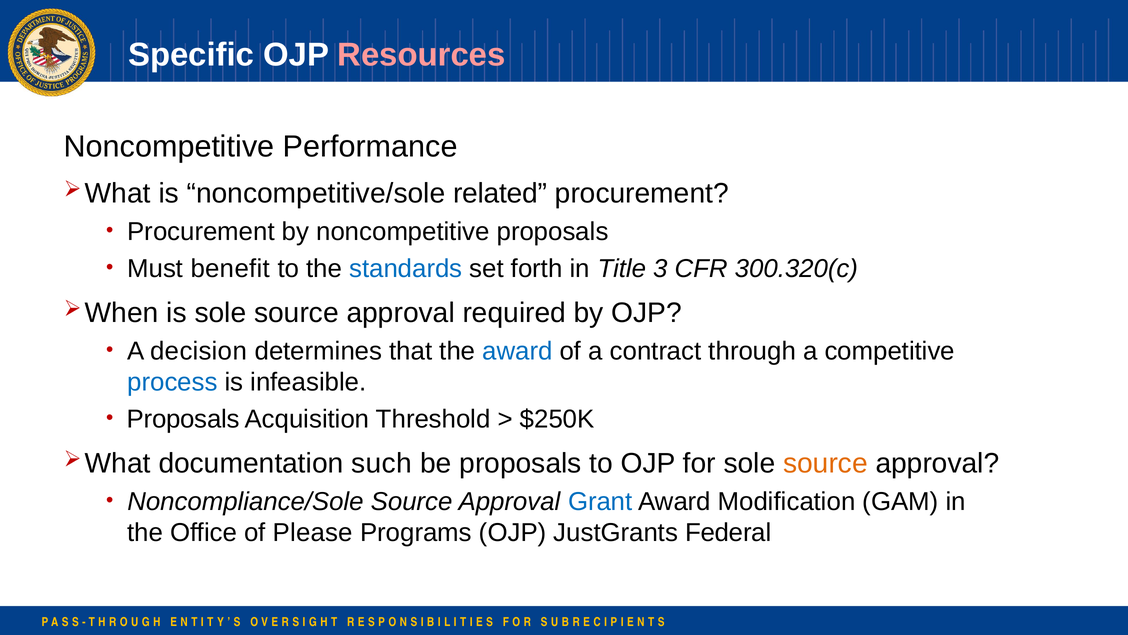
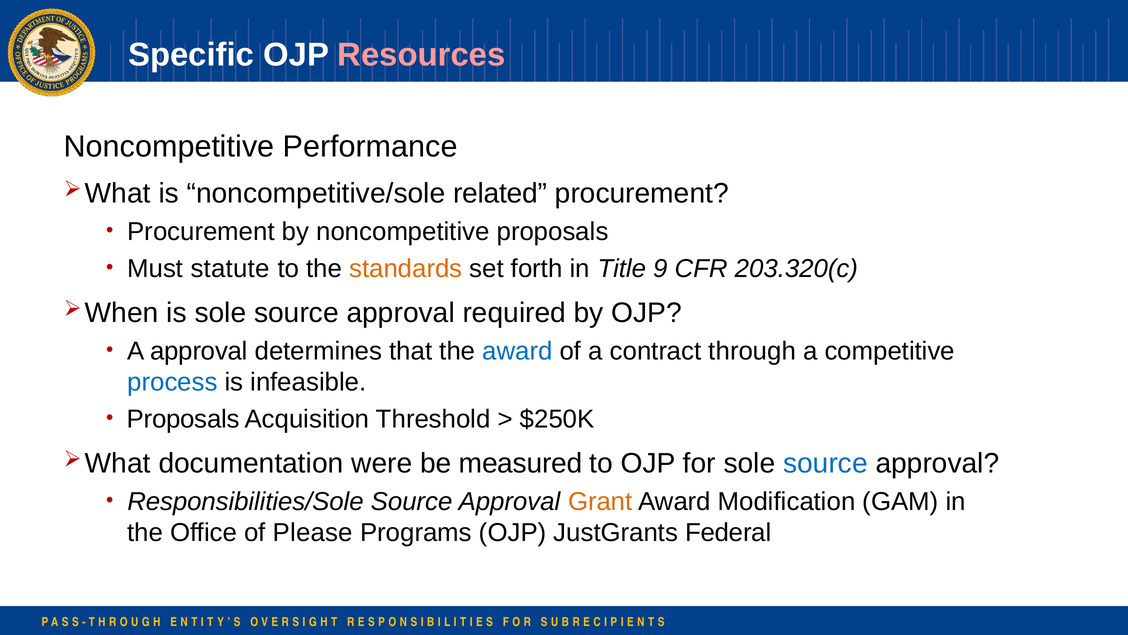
benefit: benefit -> statute
standards colour: blue -> orange
3: 3 -> 9
300.320(c: 300.320(c -> 203.320(c
A decision: decision -> approval
such: such -> were
be proposals: proposals -> measured
source at (825, 463) colour: orange -> blue
Noncompliance/Sole: Noncompliance/Sole -> Responsibilities/Sole
Grant colour: blue -> orange
